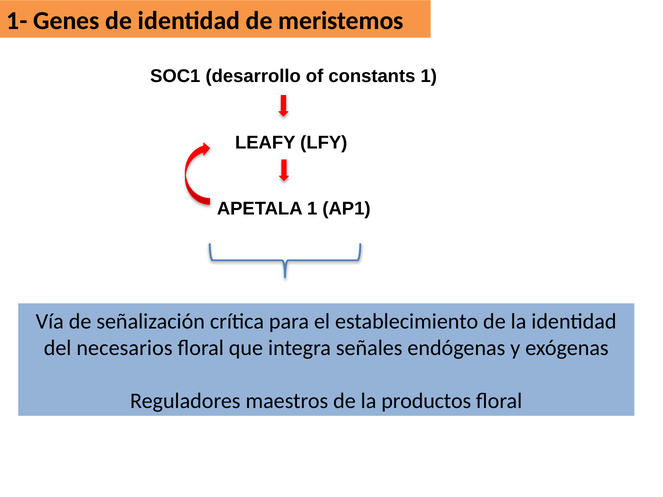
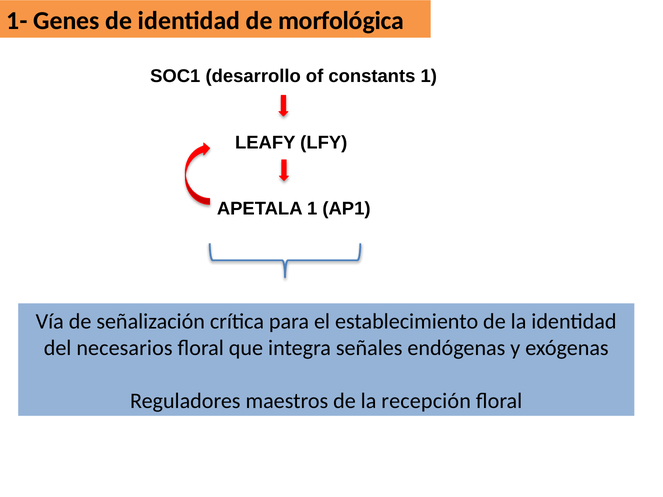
meristemos: meristemos -> morfológica
productos: productos -> recepción
